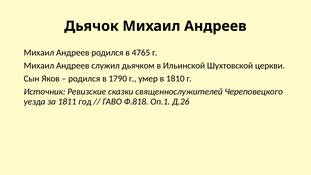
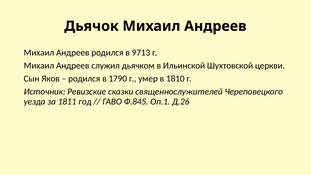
4765: 4765 -> 9713
Ф.818: Ф.818 -> Ф.845
